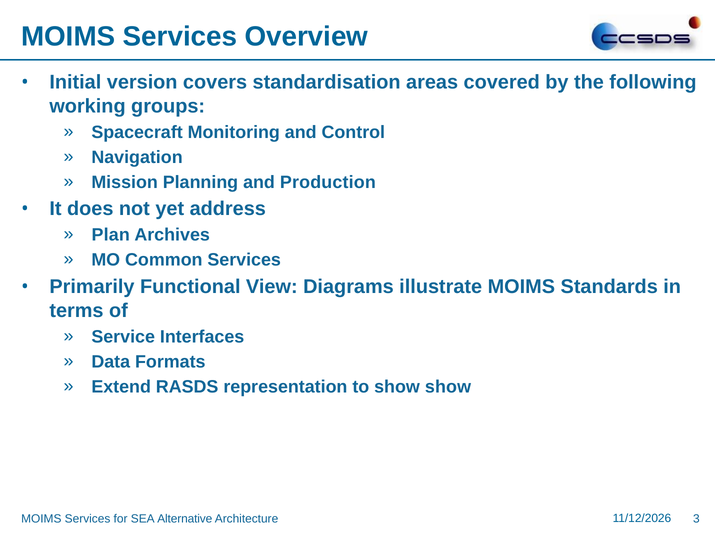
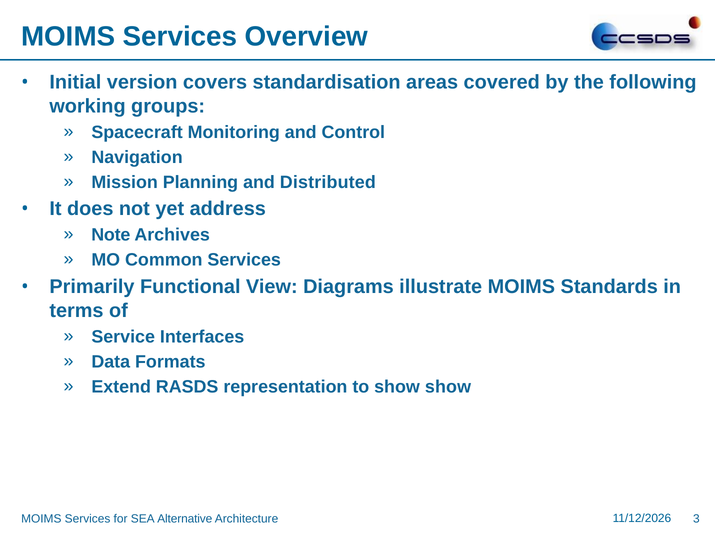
Production: Production -> Distributed
Plan: Plan -> Note
